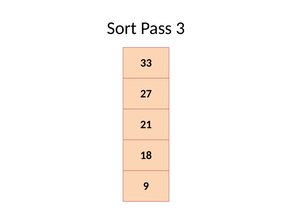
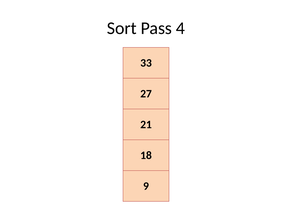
3: 3 -> 4
